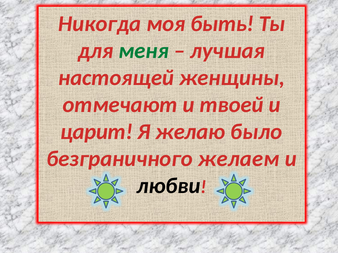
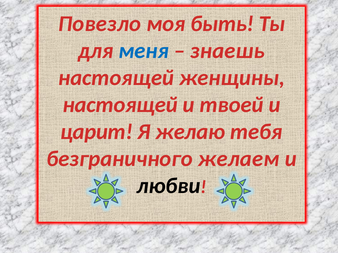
Никогда: Никогда -> Повезло
меня colour: green -> blue
лучшая: лучшая -> знаешь
отмечают at (120, 105): отмечают -> настоящей
было: было -> тебя
